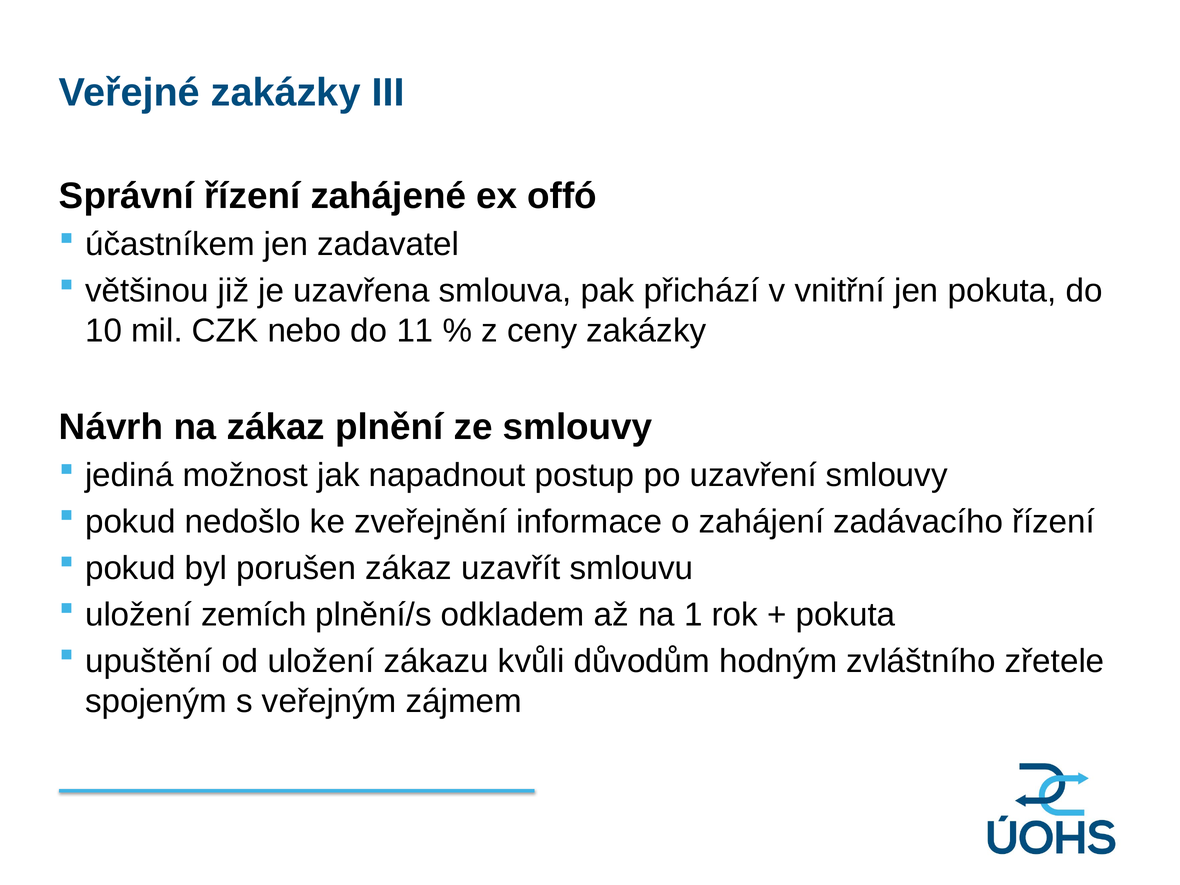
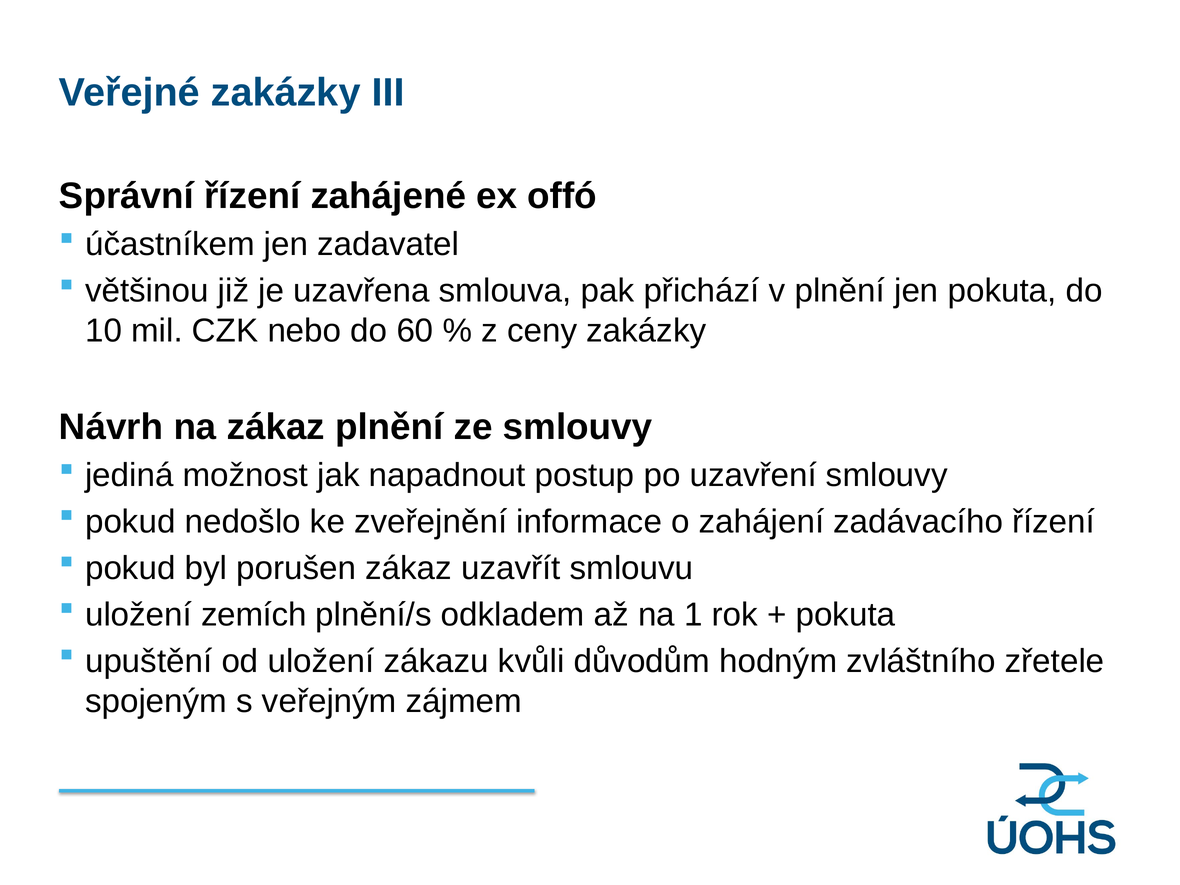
v vnitřní: vnitřní -> plnění
11: 11 -> 60
